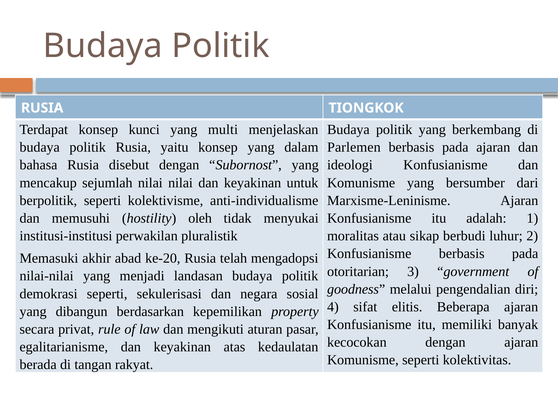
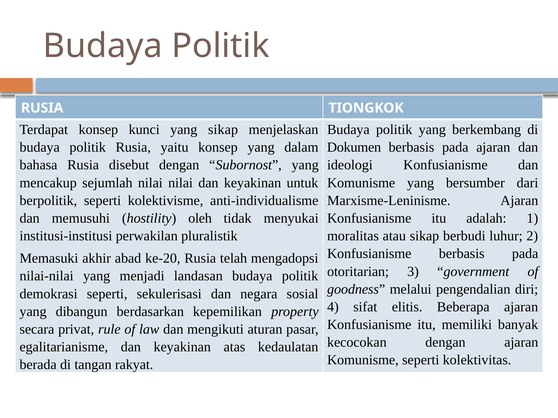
yang multi: multi -> sikap
Parlemen: Parlemen -> Dokumen
